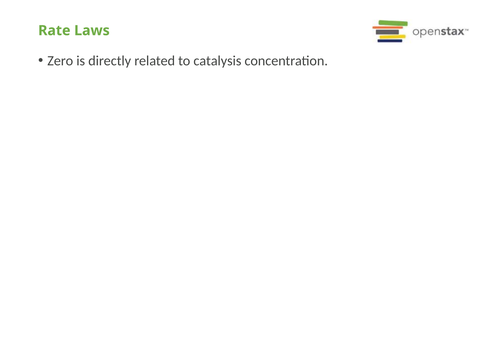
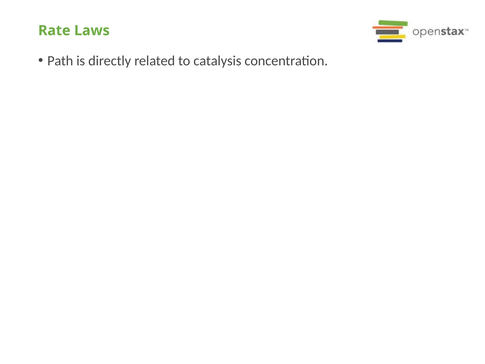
Zero: Zero -> Path
